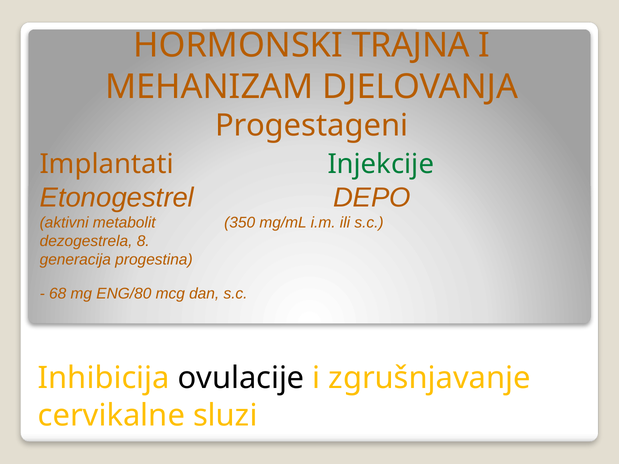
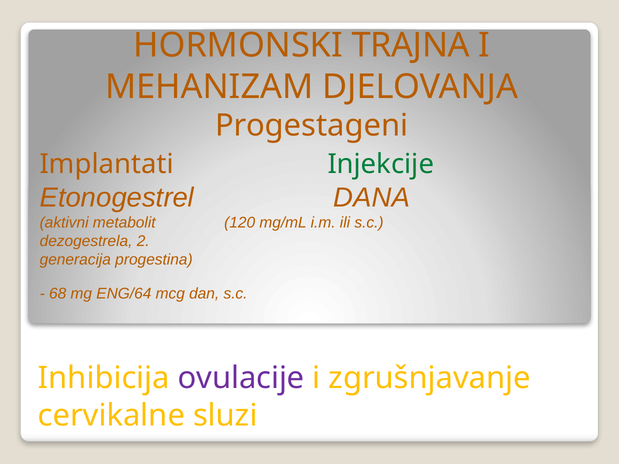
DEPO: DEPO -> DANA
350: 350 -> 120
8: 8 -> 2
ENG/80: ENG/80 -> ENG/64
ovulacije colour: black -> purple
